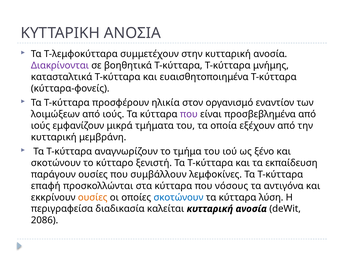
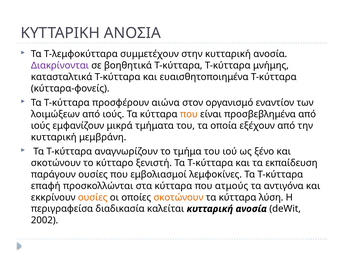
ηλικία: ηλικία -> αιώνα
που at (189, 114) colour: purple -> orange
συμβάλλουν: συμβάλλουν -> εμβολιασμοί
νόσους: νόσους -> ατμούς
σκοτώνουν at (178, 197) colour: blue -> orange
2086: 2086 -> 2002
